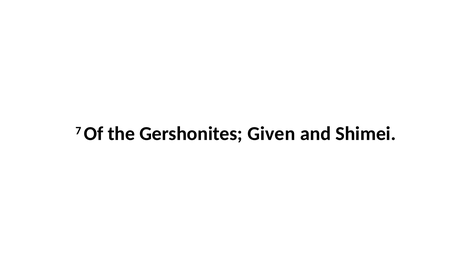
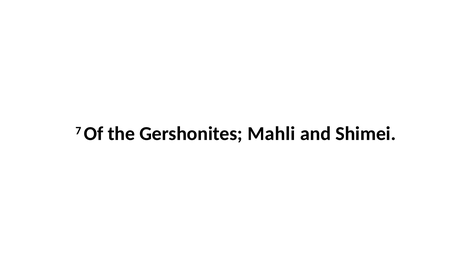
Given: Given -> Mahli
